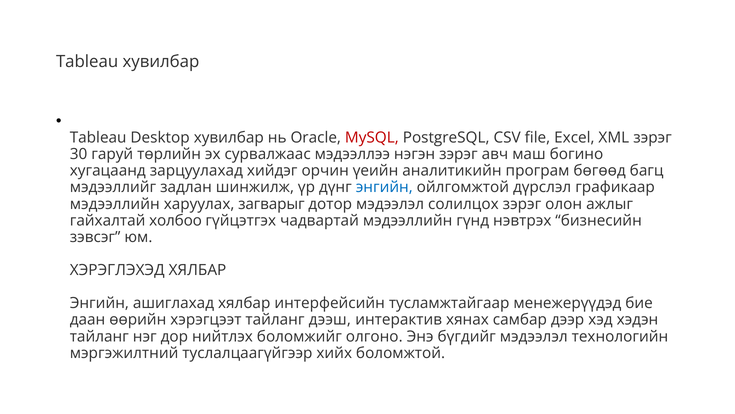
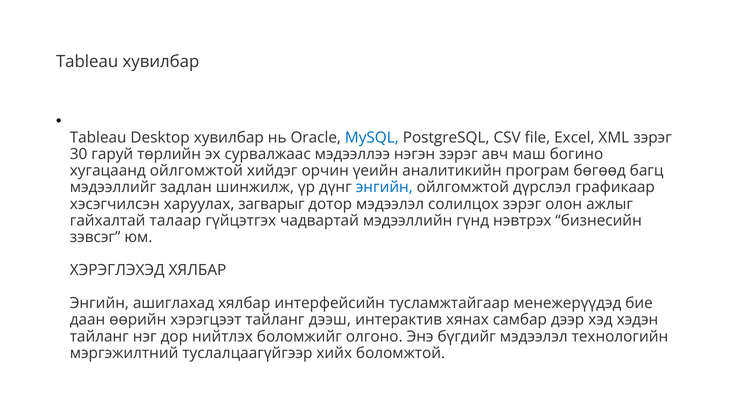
MySQL colour: red -> blue
хугацаанд зарцуулахад: зарцуулахад -> ойлгомжтой
мэдээллийн at (115, 204): мэдээллийн -> хэсэгчилсэн
холбоо: холбоо -> талаар
